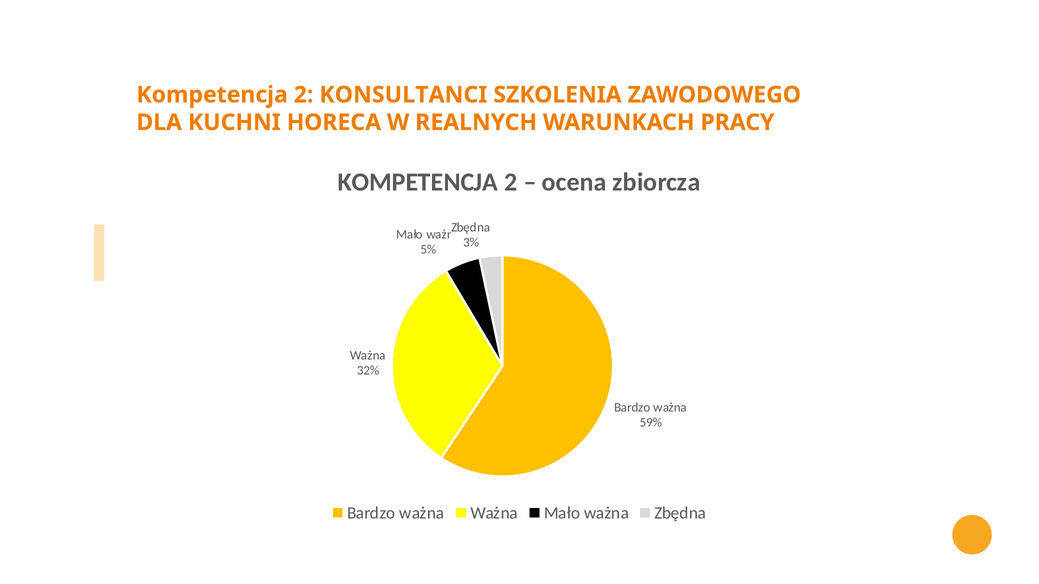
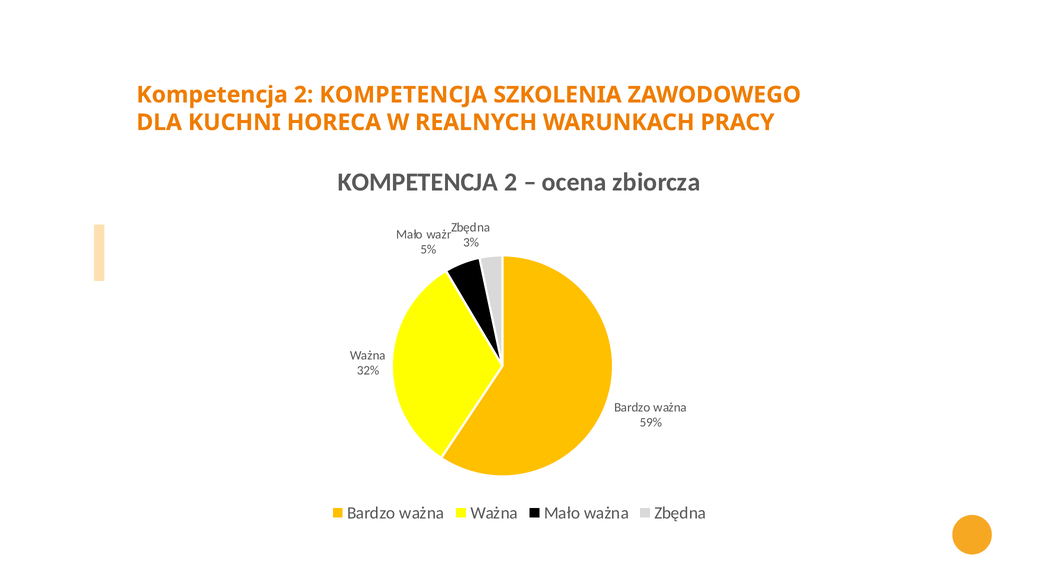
2 KONSULTANCI: KONSULTANCI -> KOMPETENCJA
